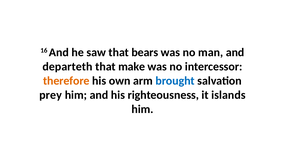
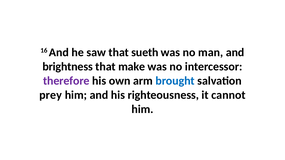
bears: bears -> sueth
departeth: departeth -> brightness
therefore colour: orange -> purple
islands: islands -> cannot
